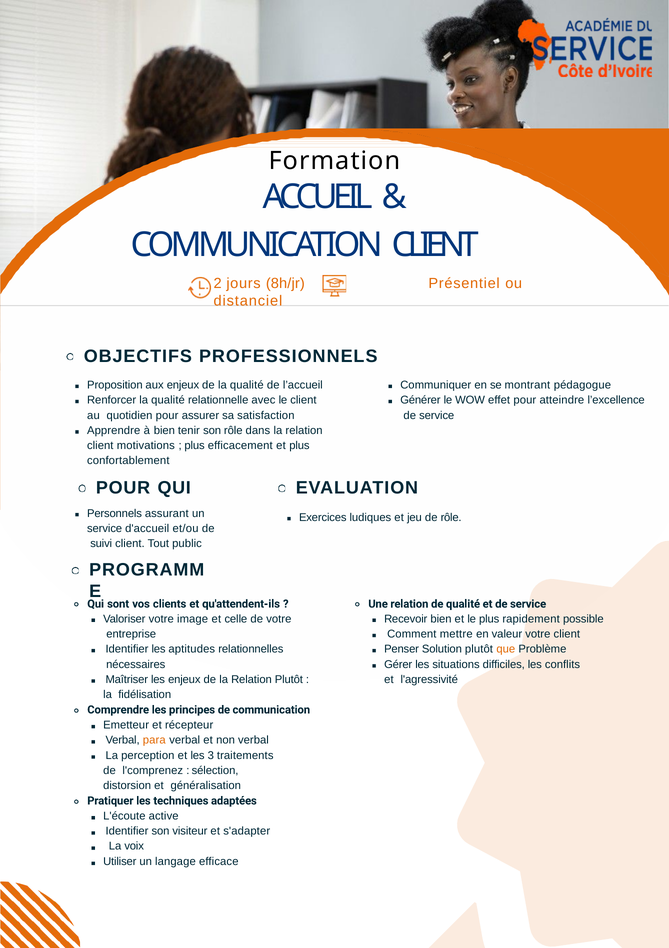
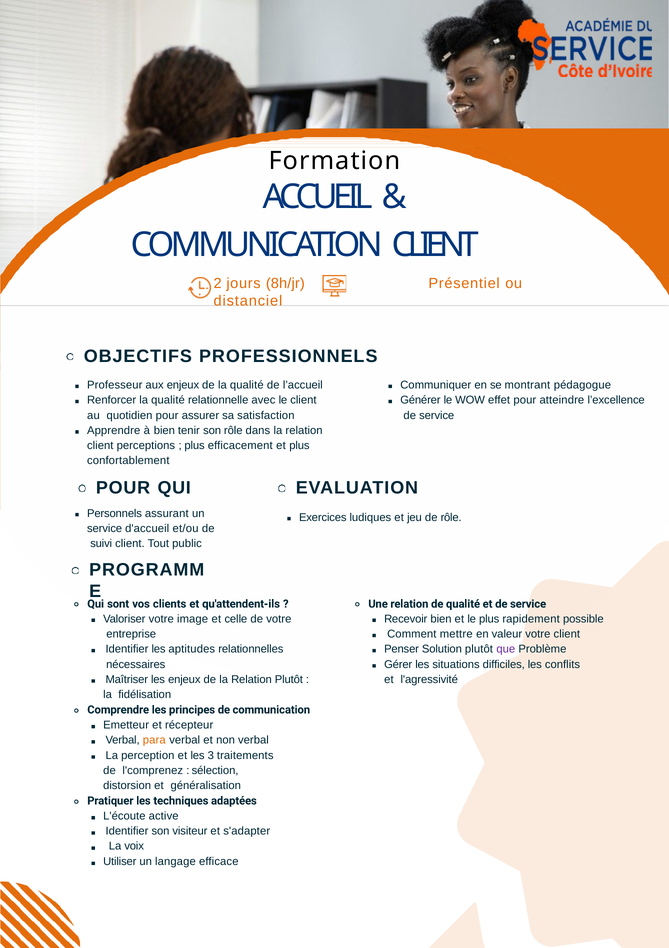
Proposition: Proposition -> Professeur
motivations: motivations -> perceptions
que colour: orange -> purple
